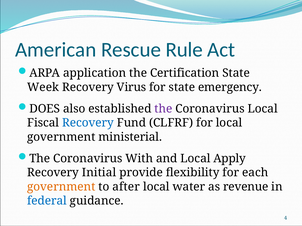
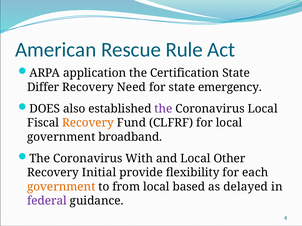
Week: Week -> Differ
Virus: Virus -> Need
Recovery at (88, 123) colour: blue -> orange
ministerial: ministerial -> broadband
Apply: Apply -> Other
after: after -> from
water: water -> based
revenue: revenue -> delayed
federal colour: blue -> purple
